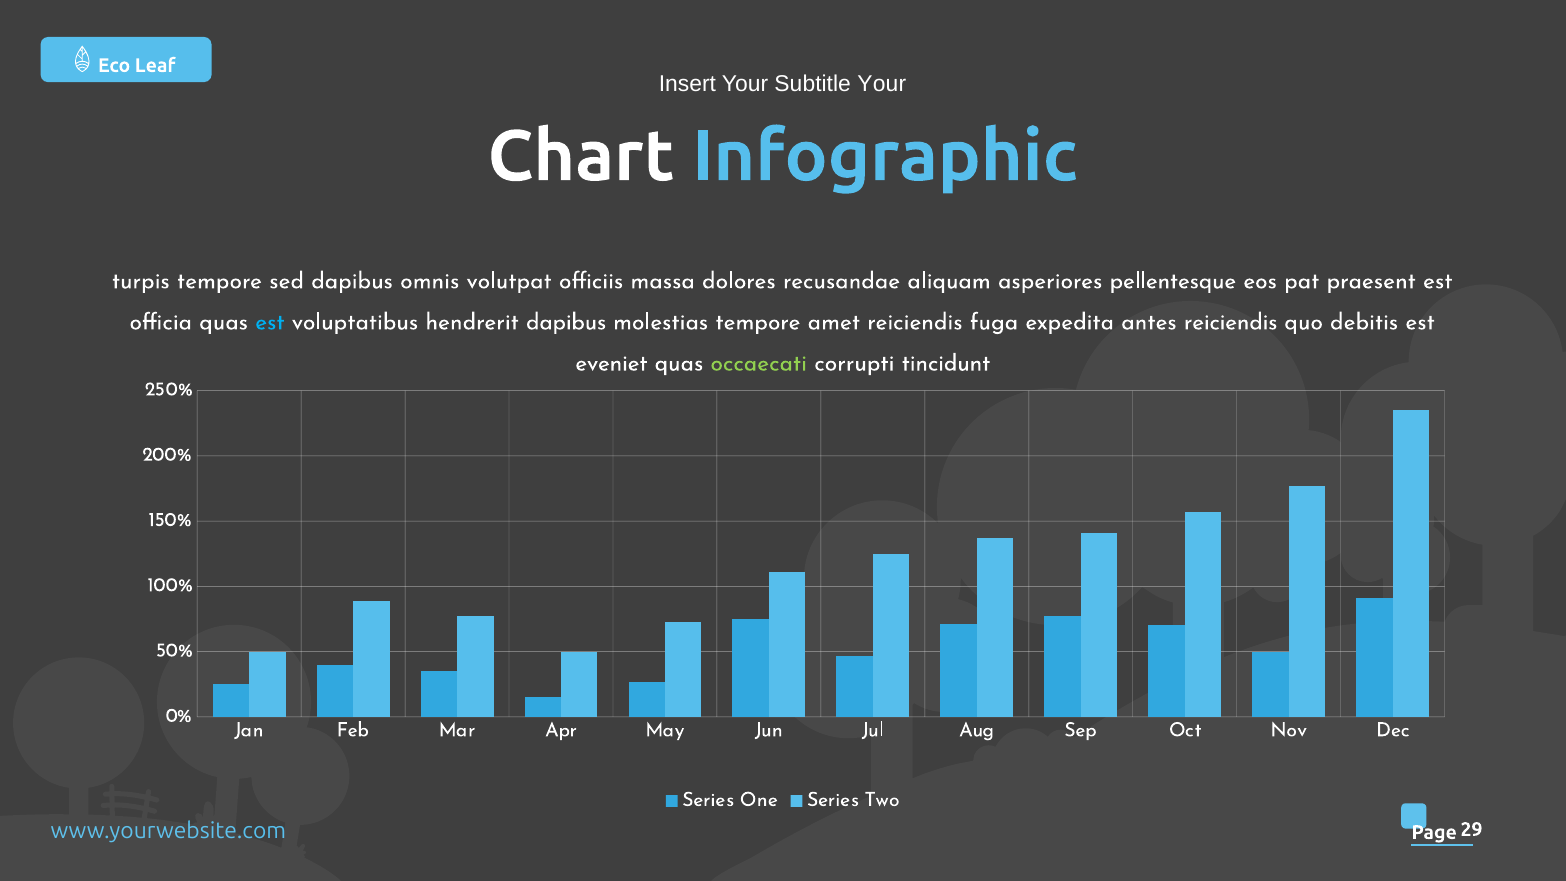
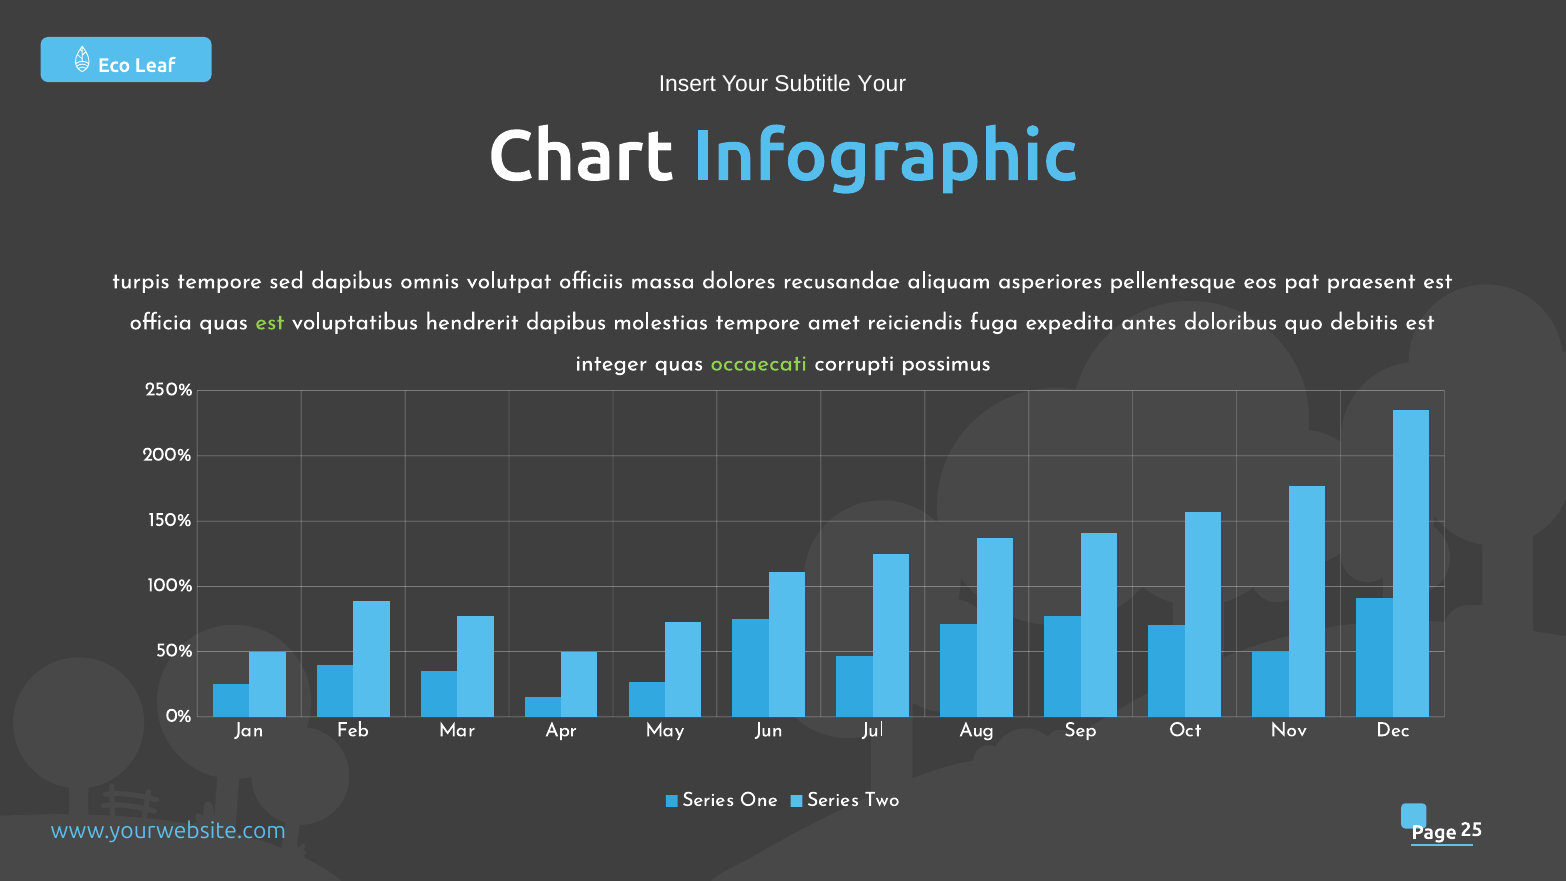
est at (270, 322) colour: light blue -> light green
antes reiciendis: reiciendis -> doloribus
eveniet: eveniet -> integer
tincidunt: tincidunt -> possimus
29: 29 -> 25
